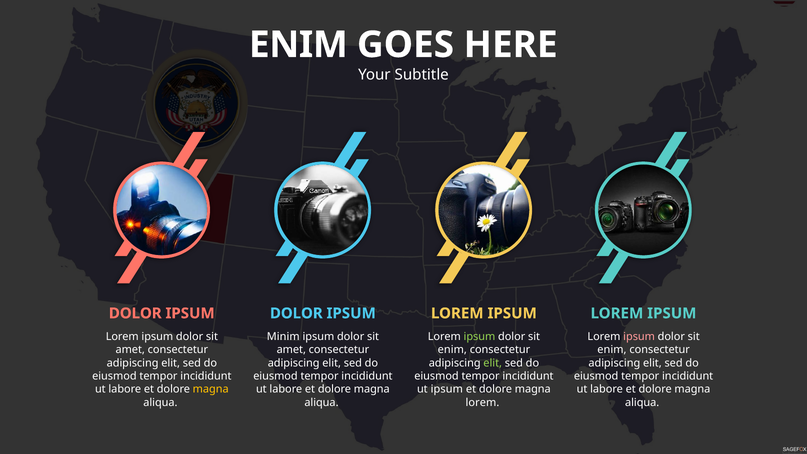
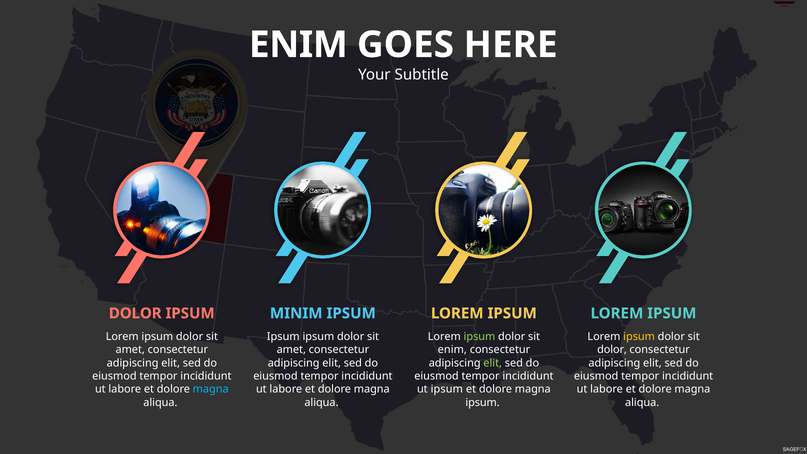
DOLOR at (296, 313): DOLOR -> MINIM
Minim at (283, 337): Minim -> Ipsum
ipsum at (639, 337) colour: pink -> yellow
enim at (612, 350): enim -> dolor
magna at (211, 389) colour: yellow -> light blue
lorem at (482, 402): lorem -> ipsum
